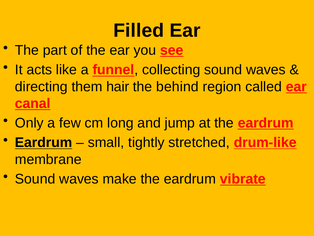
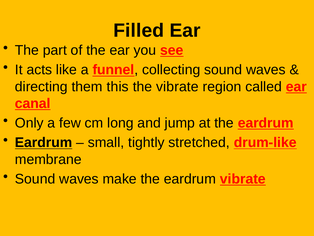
hair: hair -> this
the behind: behind -> vibrate
